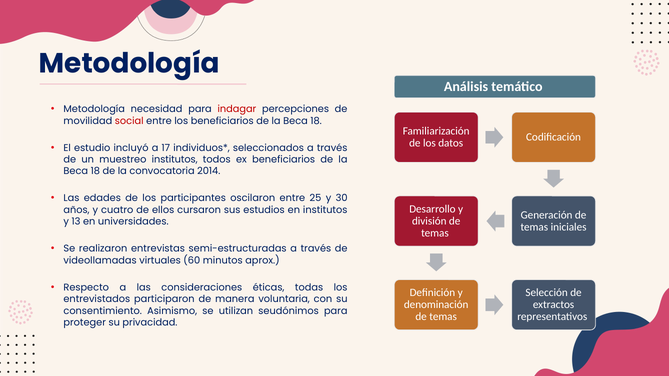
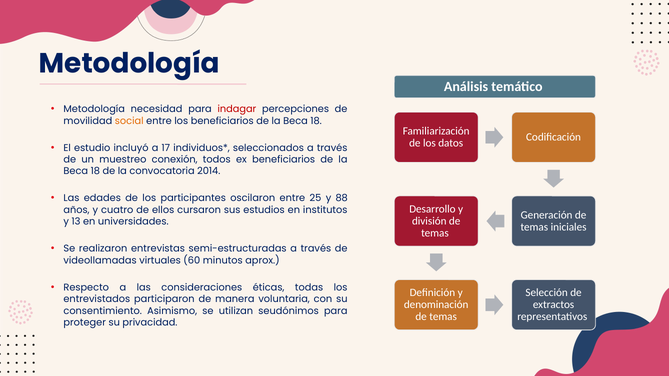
social colour: red -> orange
muestreo institutos: institutos -> conexión
30: 30 -> 88
